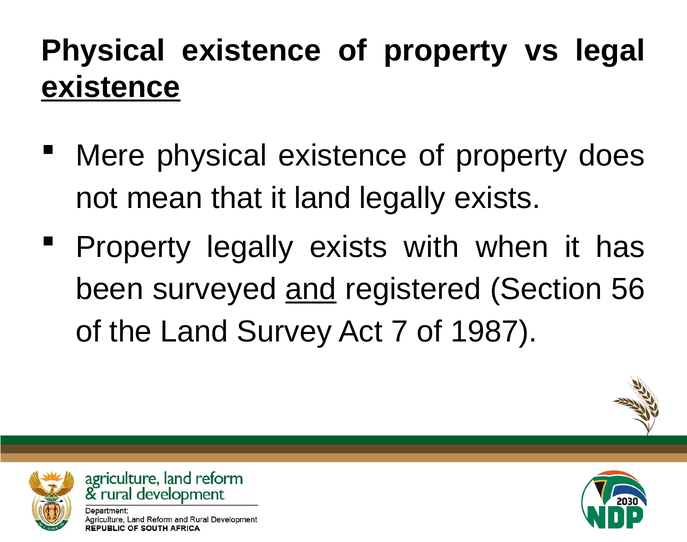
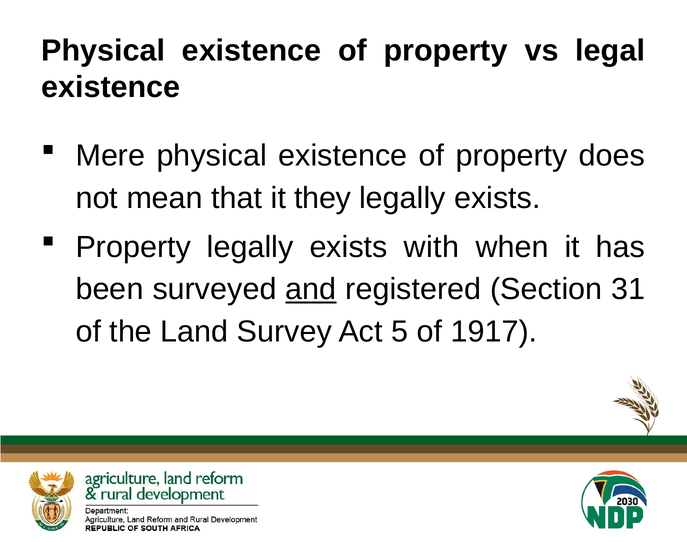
existence at (111, 87) underline: present -> none
it land: land -> they
56: 56 -> 31
7: 7 -> 5
1987: 1987 -> 1917
